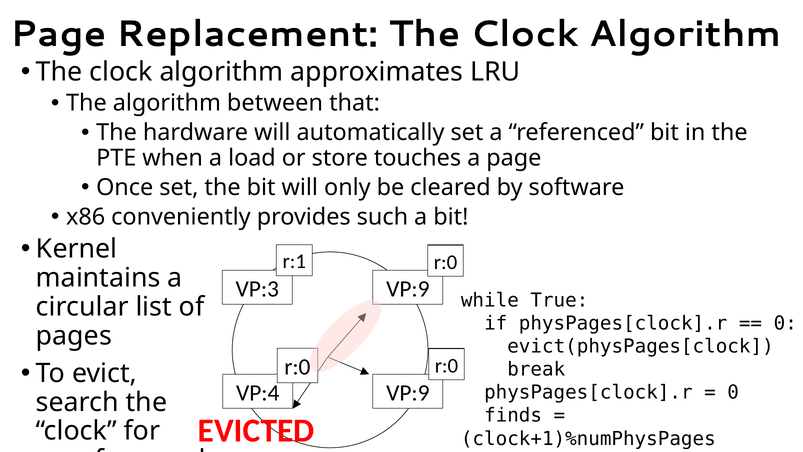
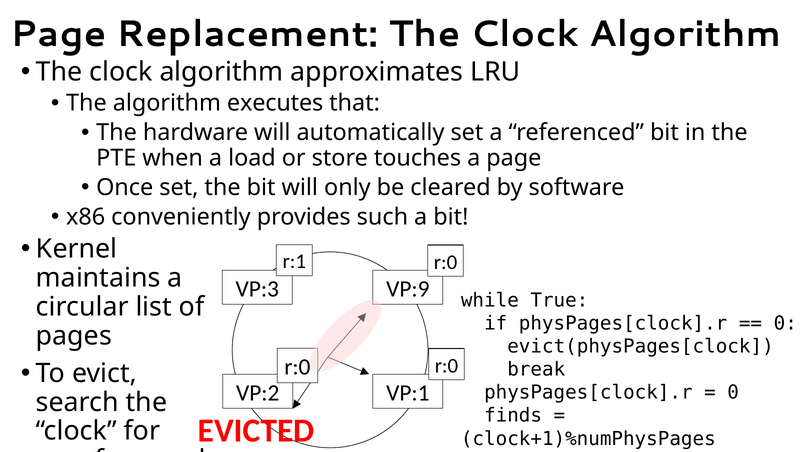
between: between -> executes
VP:4: VP:4 -> VP:2
VP:9 at (408, 393): VP:9 -> VP:1
